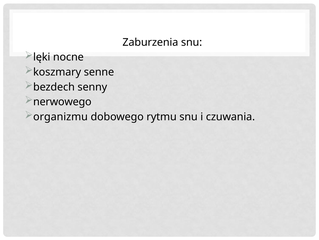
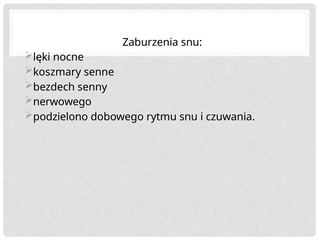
organizmu: organizmu -> podzielono
